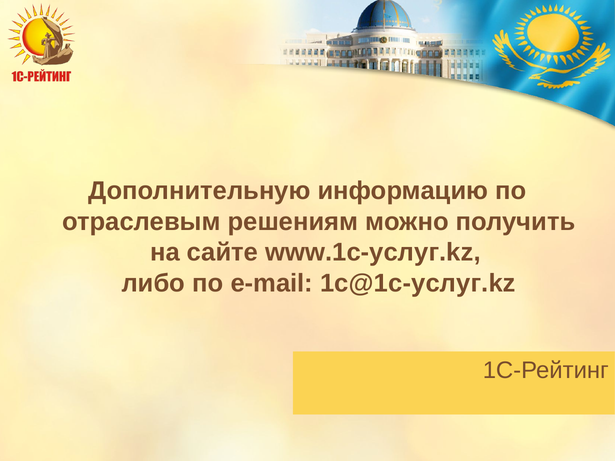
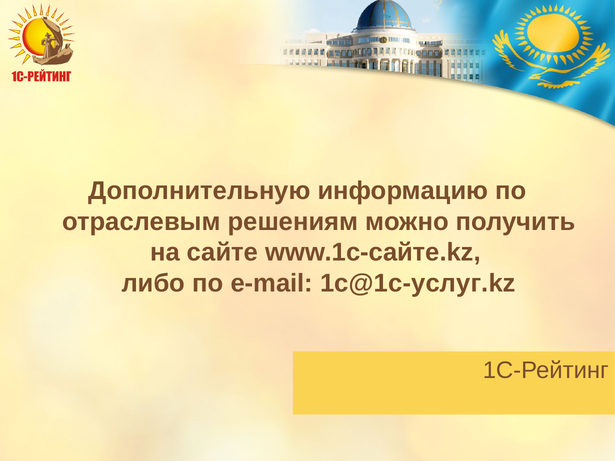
www.1c-услуг.kz: www.1c-услуг.kz -> www.1c-сайте.kz
